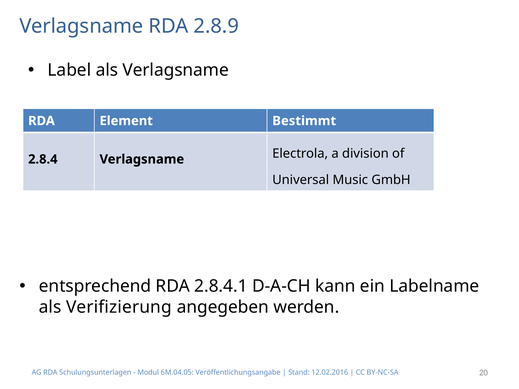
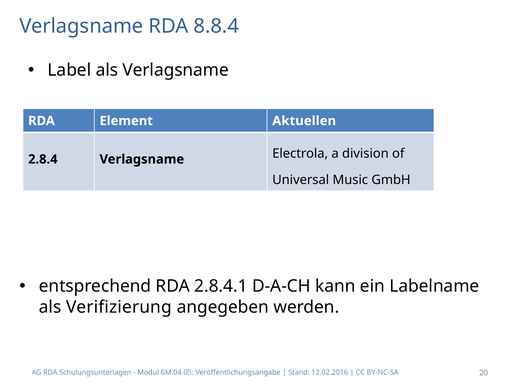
2.8.9: 2.8.9 -> 8.8.4
Bestimmt: Bestimmt -> Aktuellen
